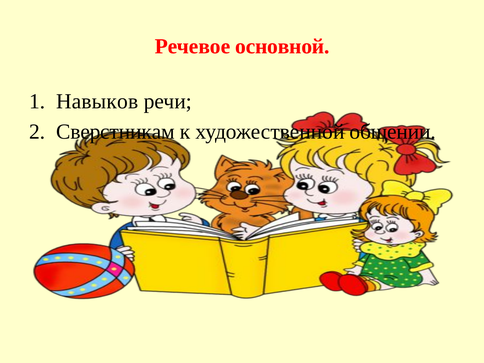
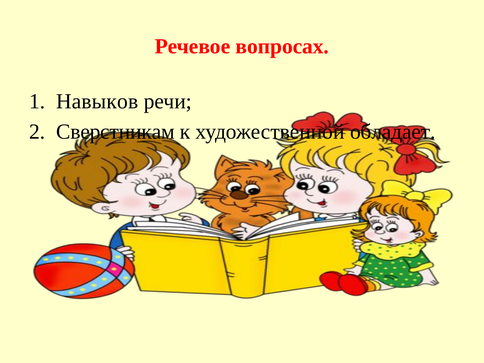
основной: основной -> вопросах
общении: общении -> обладает
